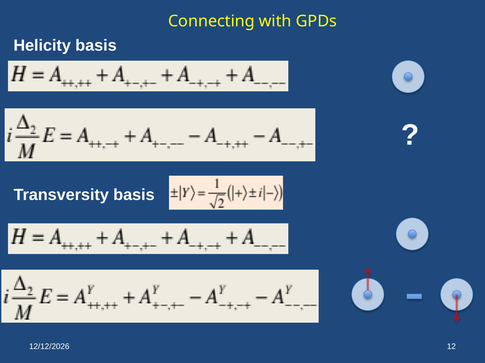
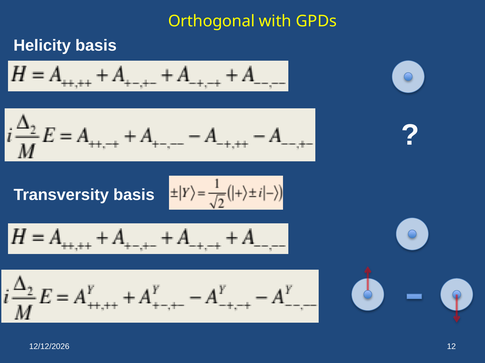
Connecting: Connecting -> Orthogonal
